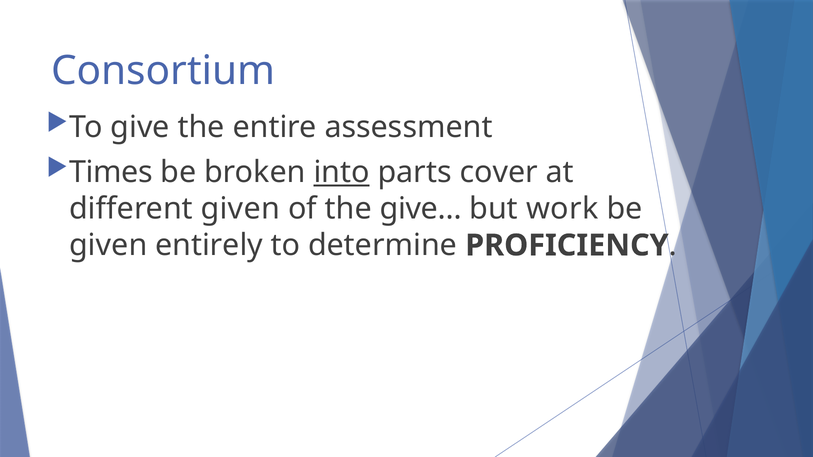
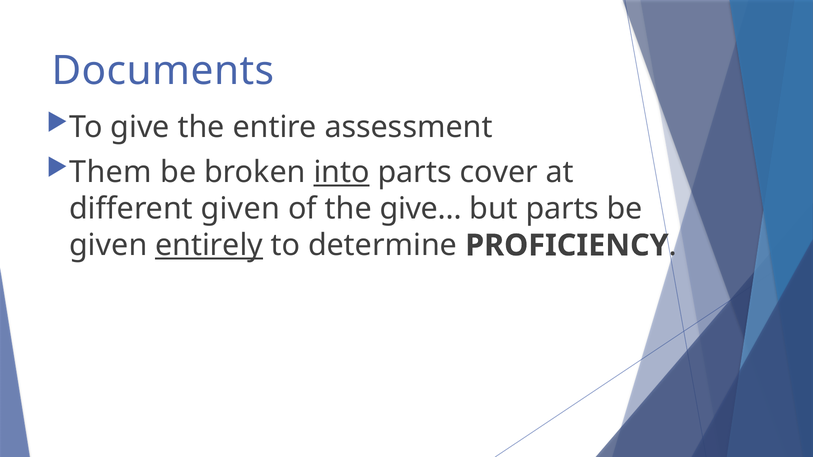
Consortium: Consortium -> Documents
Times: Times -> Them
but work: work -> parts
entirely underline: none -> present
